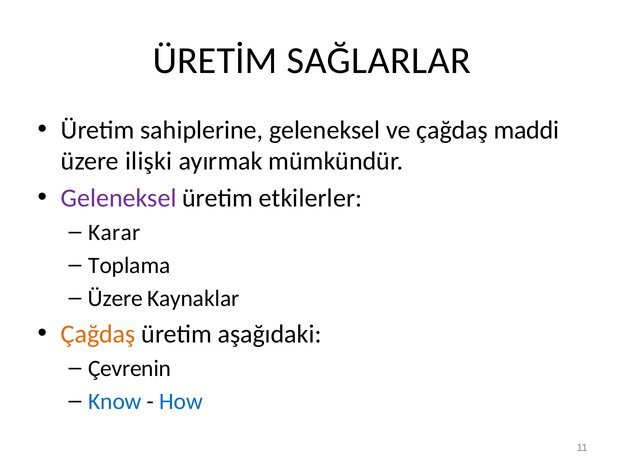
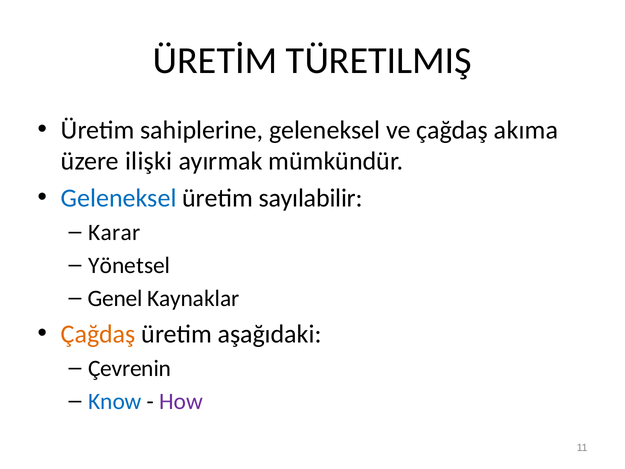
SAĞLARLAR: SAĞLARLAR -> TÜRETILMIŞ
maddi: maddi -> akıma
Geleneksel at (119, 198) colour: purple -> blue
etkilerler: etkilerler -> sayılabilir
Toplama: Toplama -> Yönetsel
Üzere at (115, 298): Üzere -> Genel
How colour: blue -> purple
